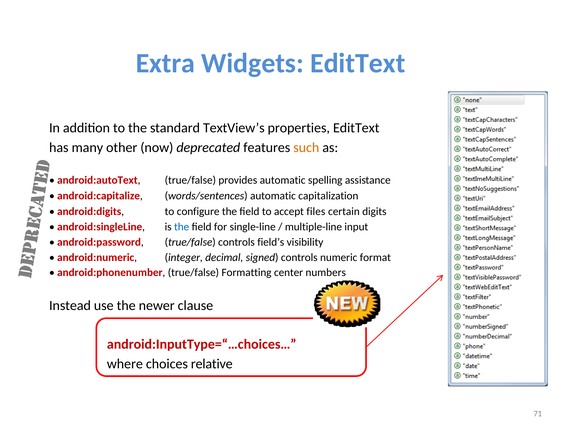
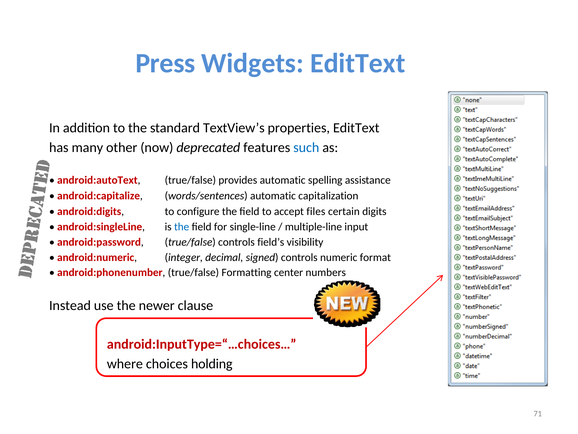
Extra: Extra -> Press
such colour: orange -> blue
relative: relative -> holding
